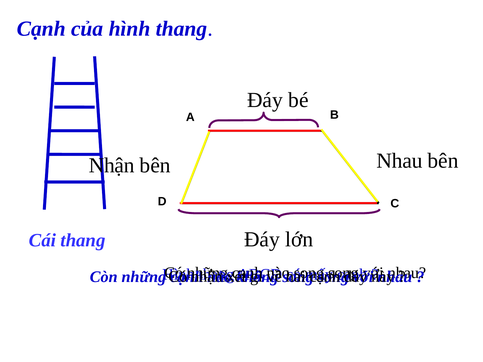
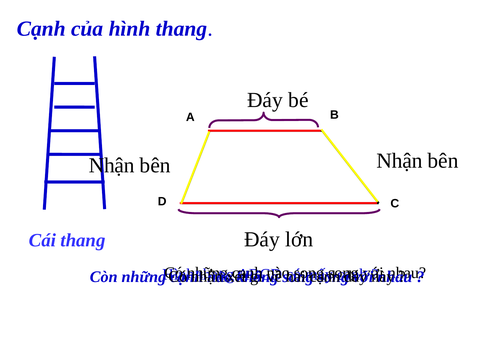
bên Nhau: Nhau -> Nhận
